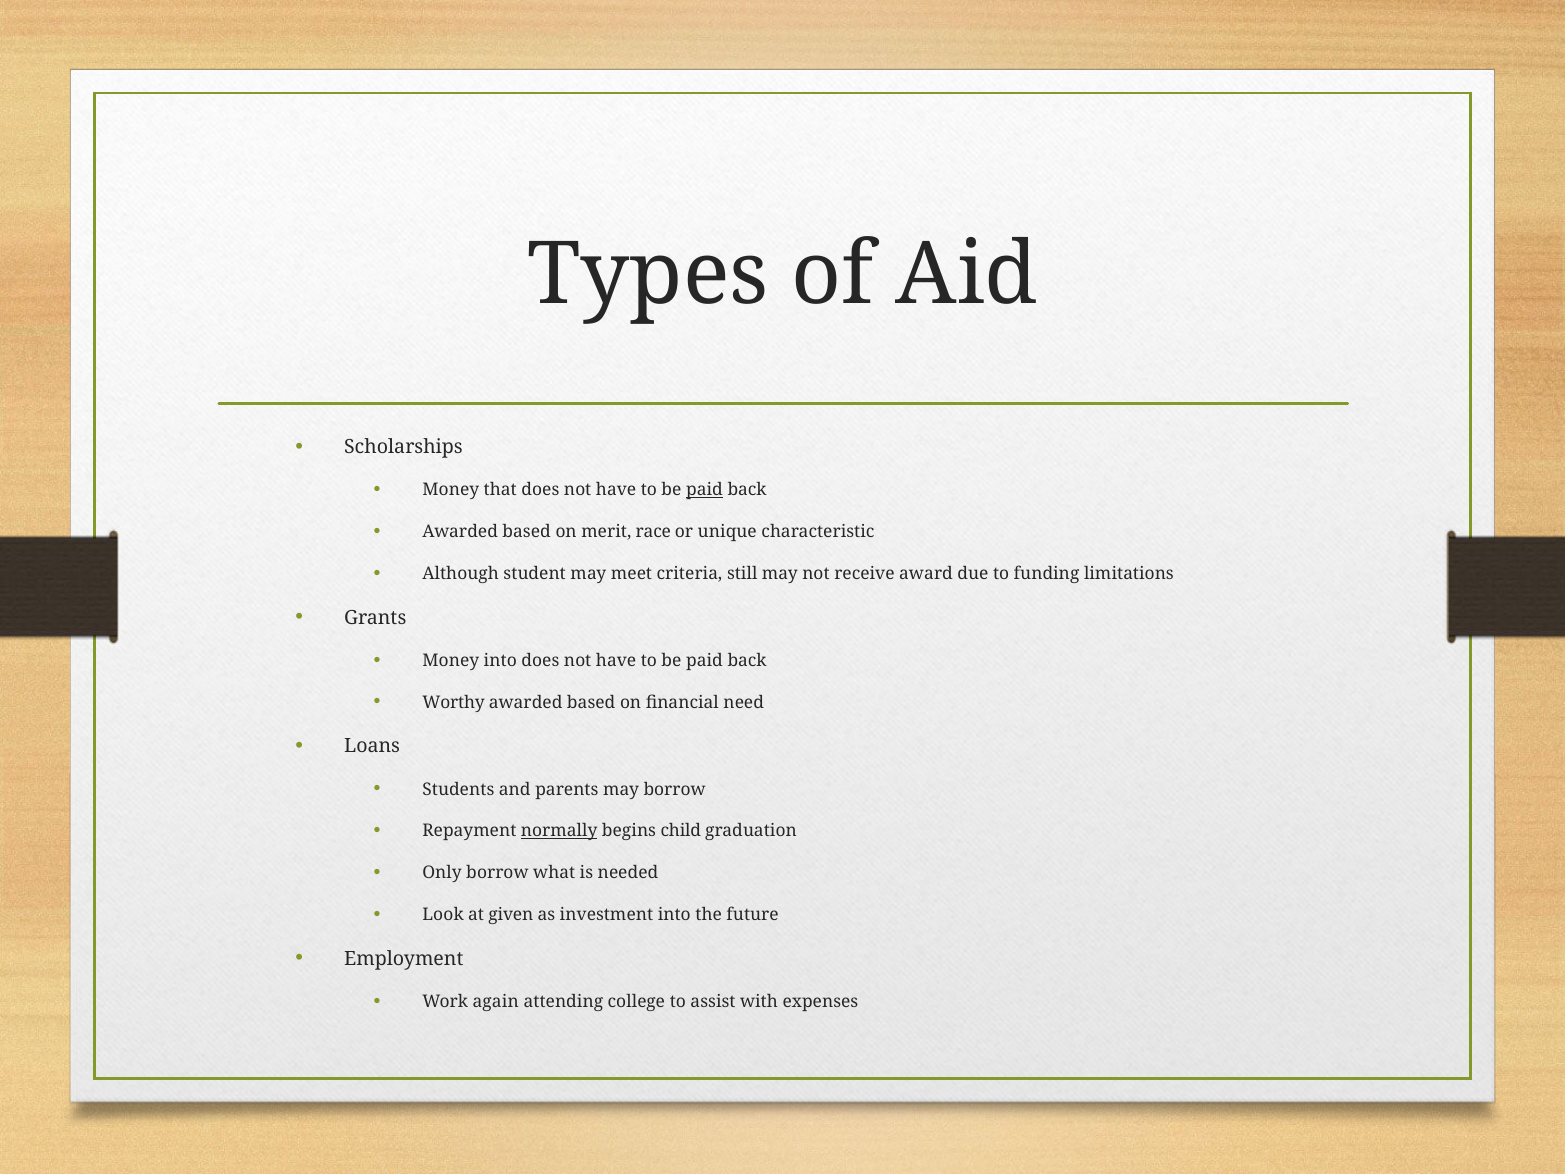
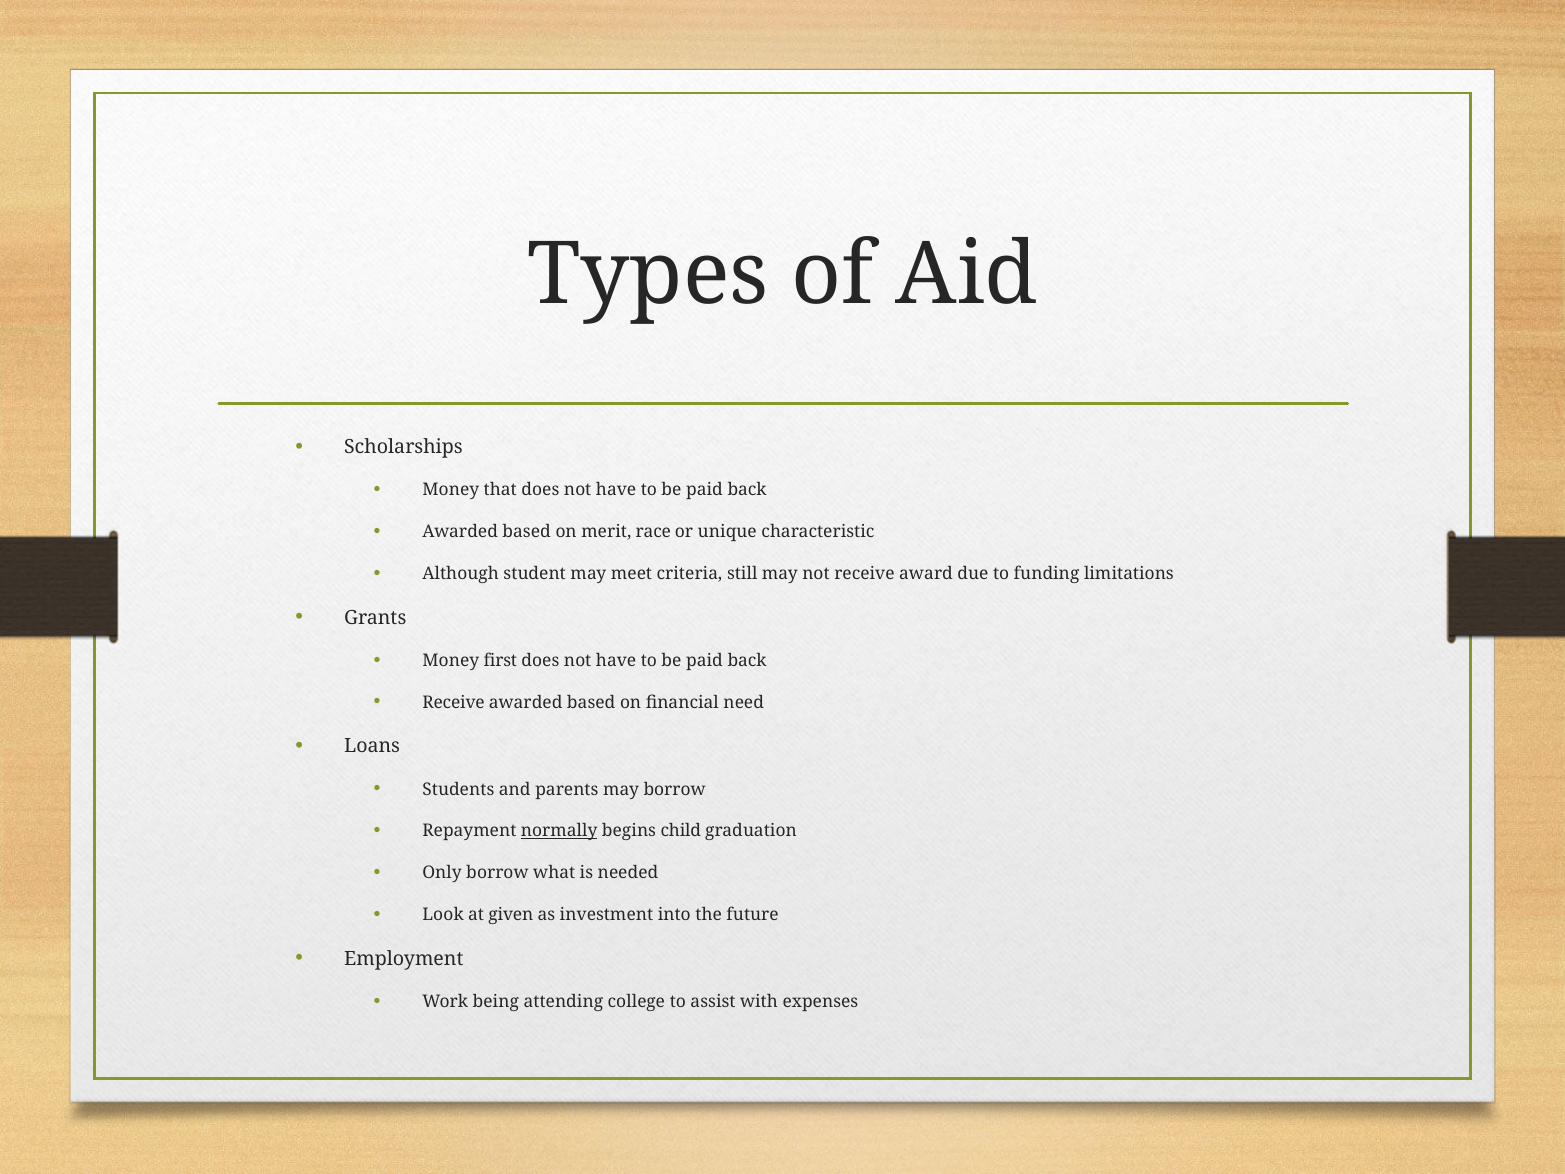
paid at (705, 490) underline: present -> none
Money into: into -> first
Worthy at (454, 702): Worthy -> Receive
again: again -> being
